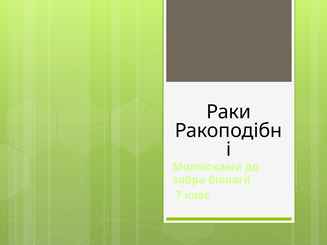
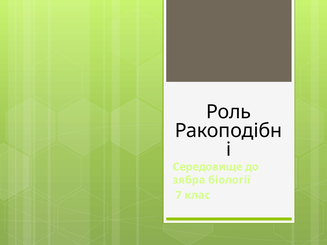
Раки: Раки -> Роль
Молюсками: Молюсками -> Середовище
